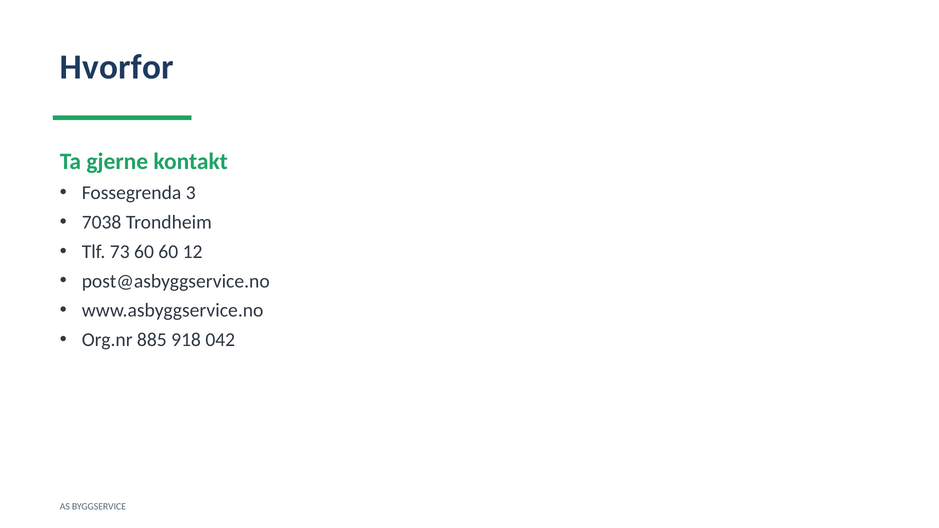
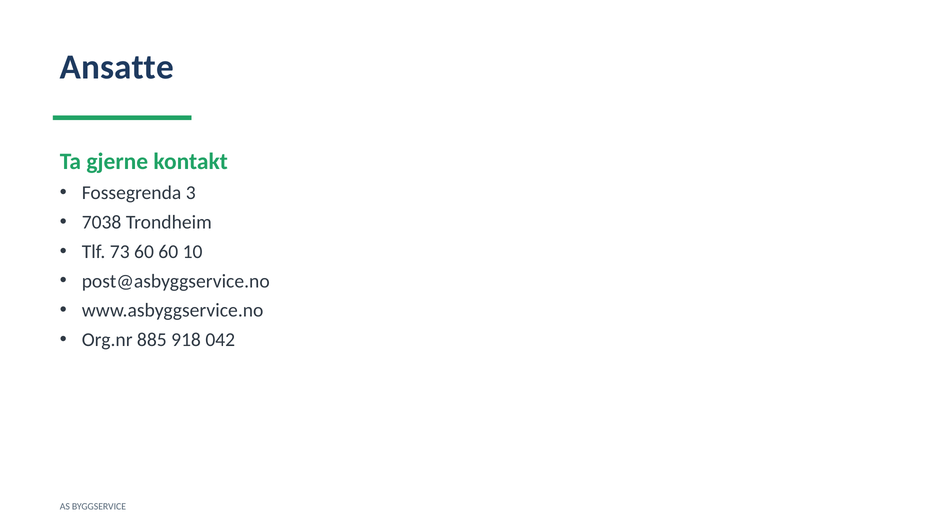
Hvorfor: Hvorfor -> Ansatte
12: 12 -> 10
